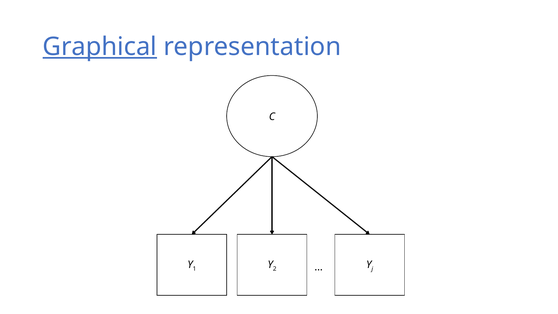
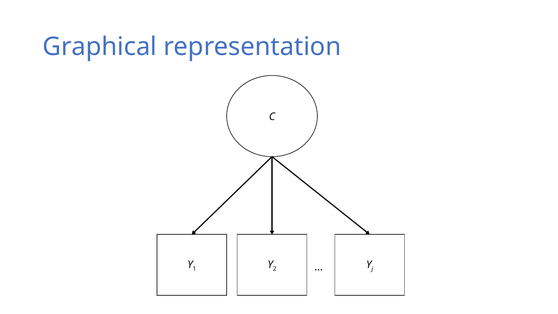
Graphical underline: present -> none
